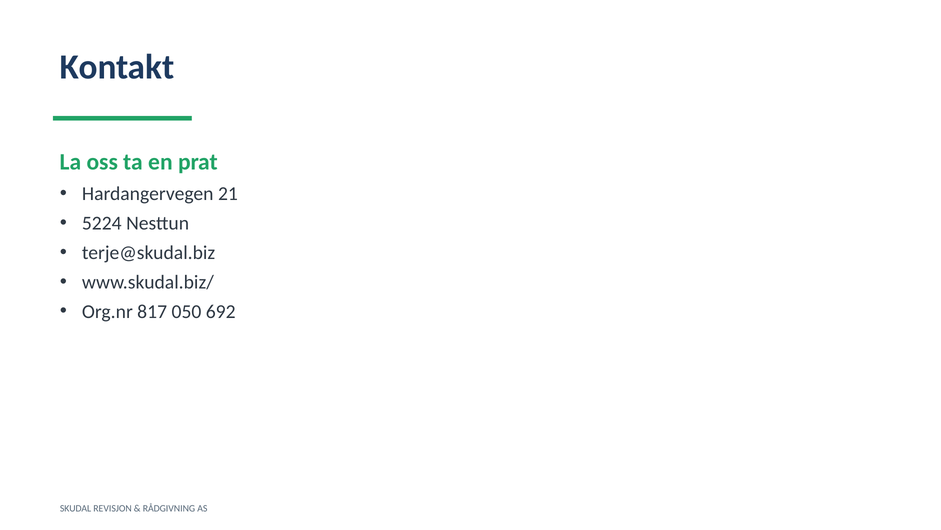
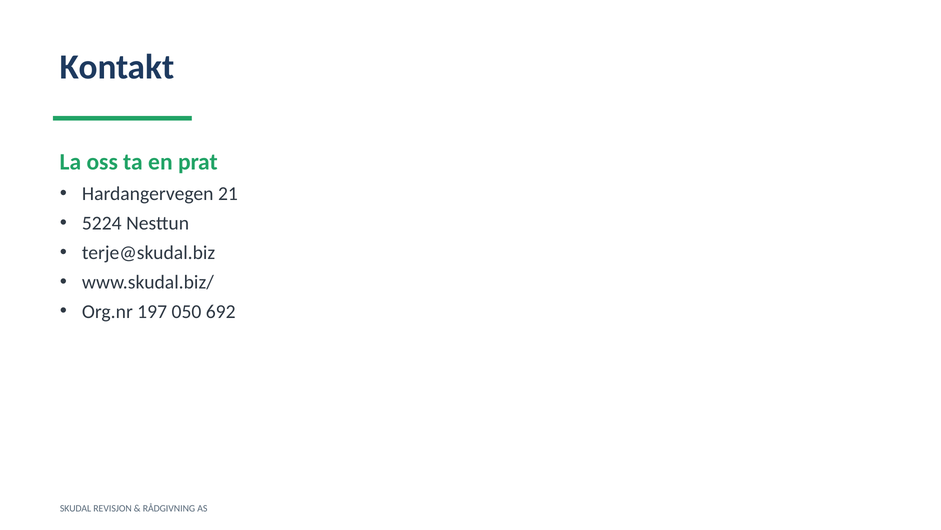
817: 817 -> 197
